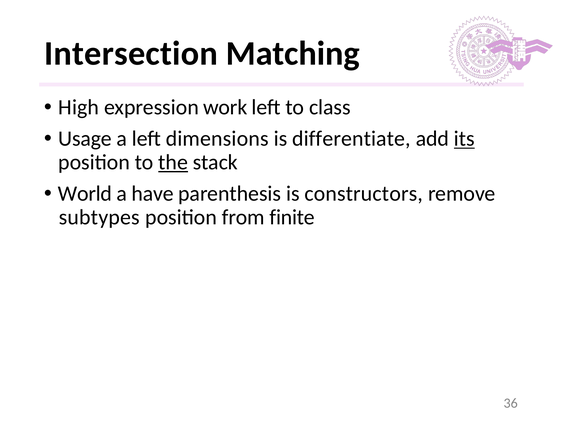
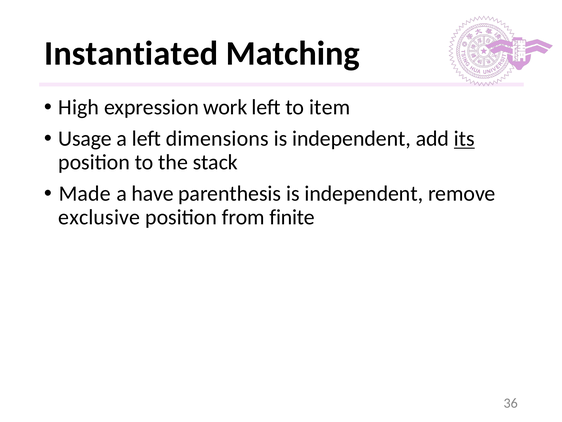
Intersection: Intersection -> Instantiated
class: class -> item
differentiate at (351, 139): differentiate -> independent
the underline: present -> none
World: World -> Made
parenthesis is constructors: constructors -> independent
subtypes: subtypes -> exclusive
